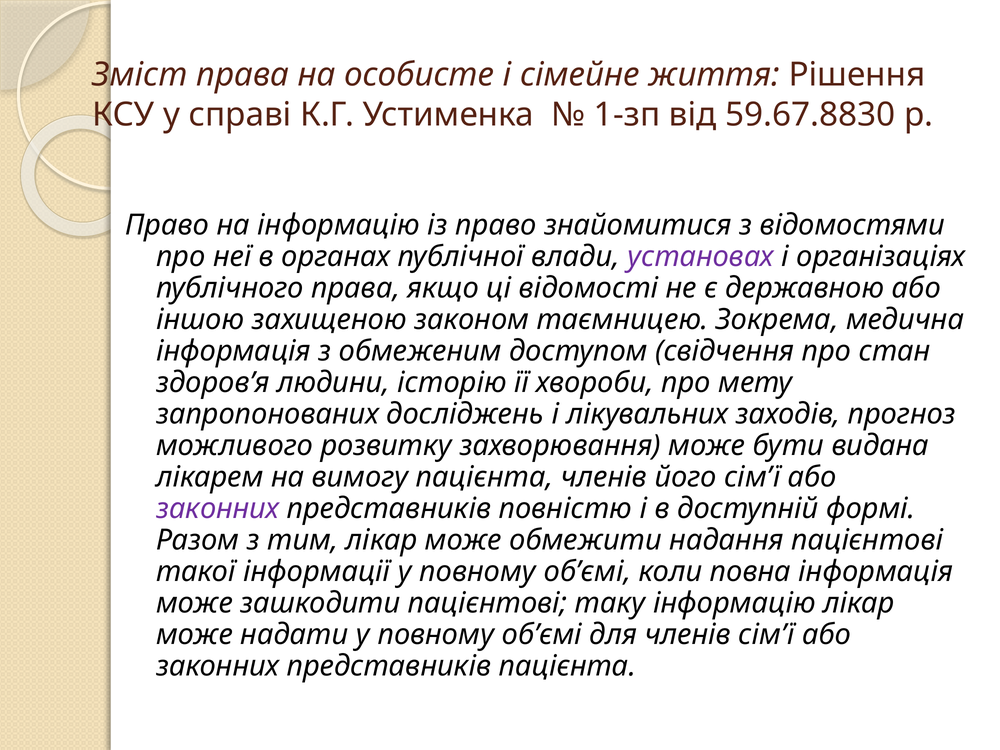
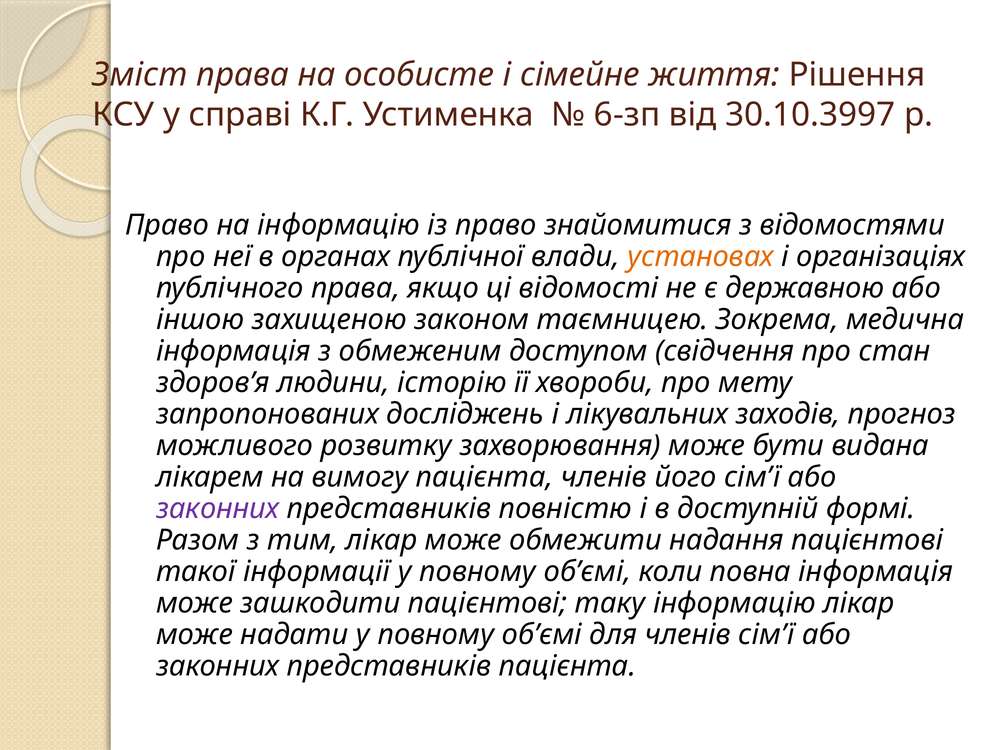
1-зп: 1-зп -> 6-зп
59.67.8830: 59.67.8830 -> 30.10.3997
установах colour: purple -> orange
